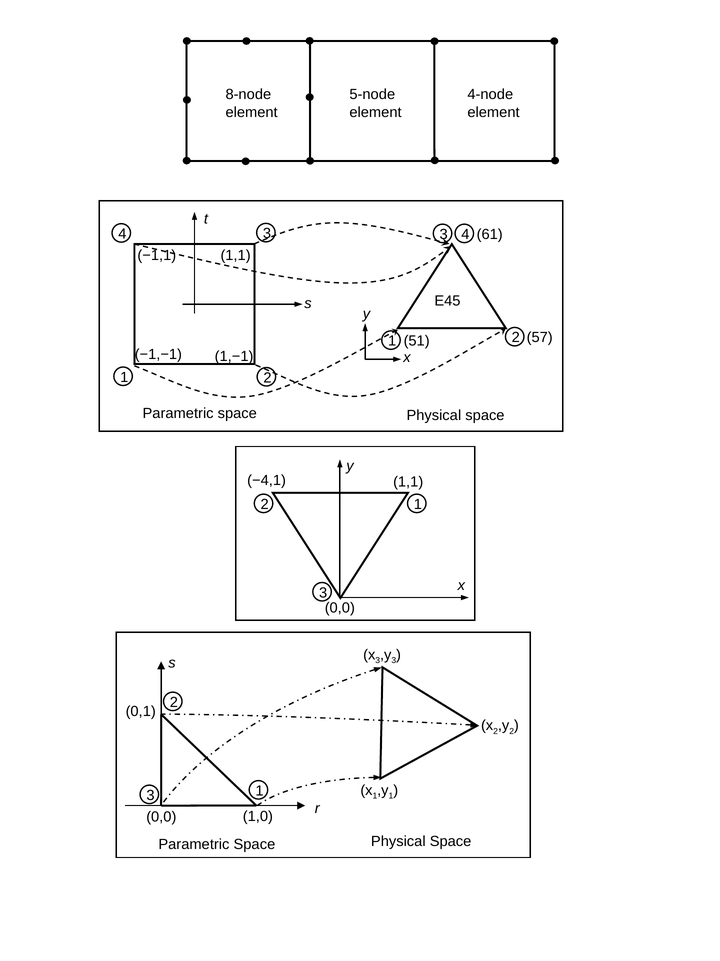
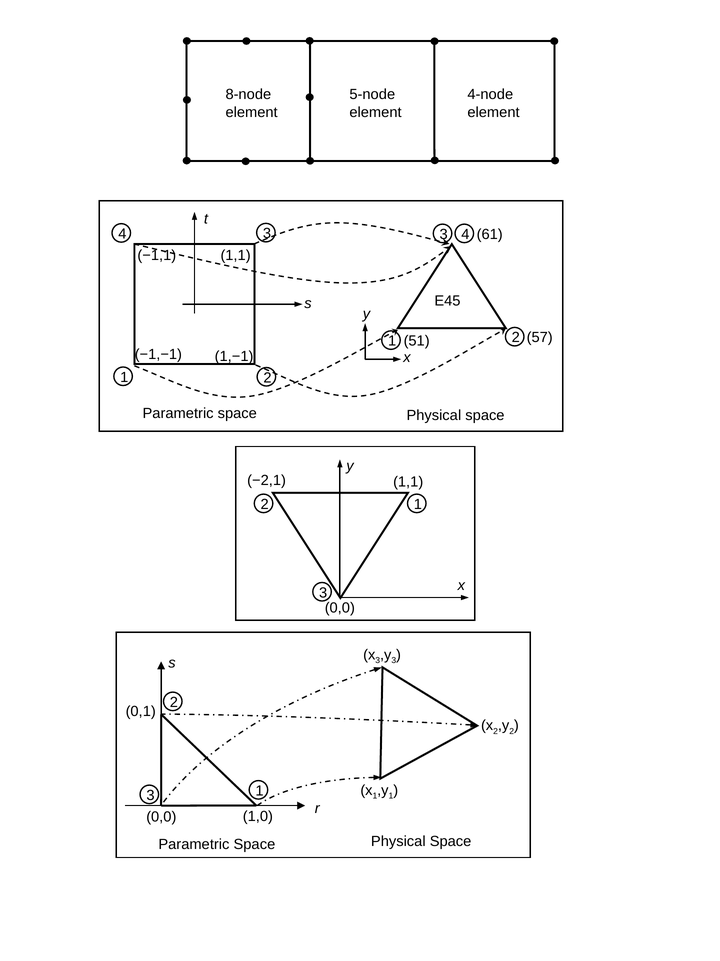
−4,1: −4,1 -> −2,1
